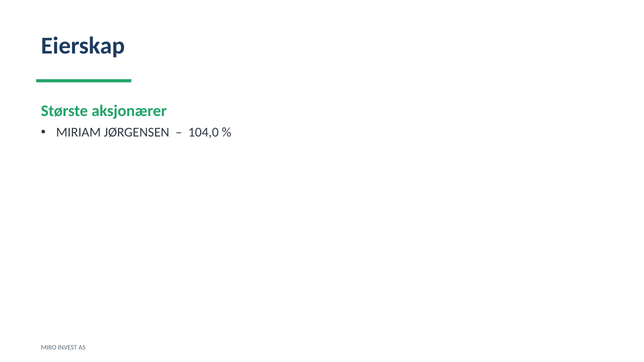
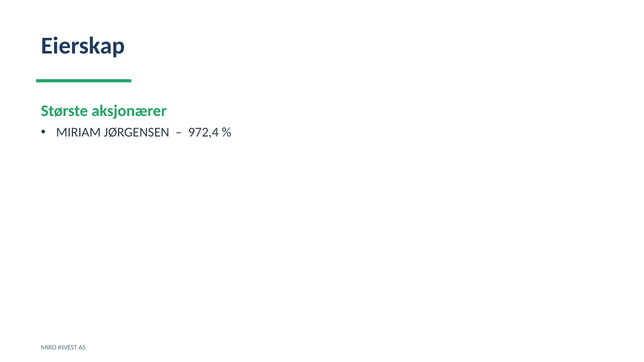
104,0: 104,0 -> 972,4
